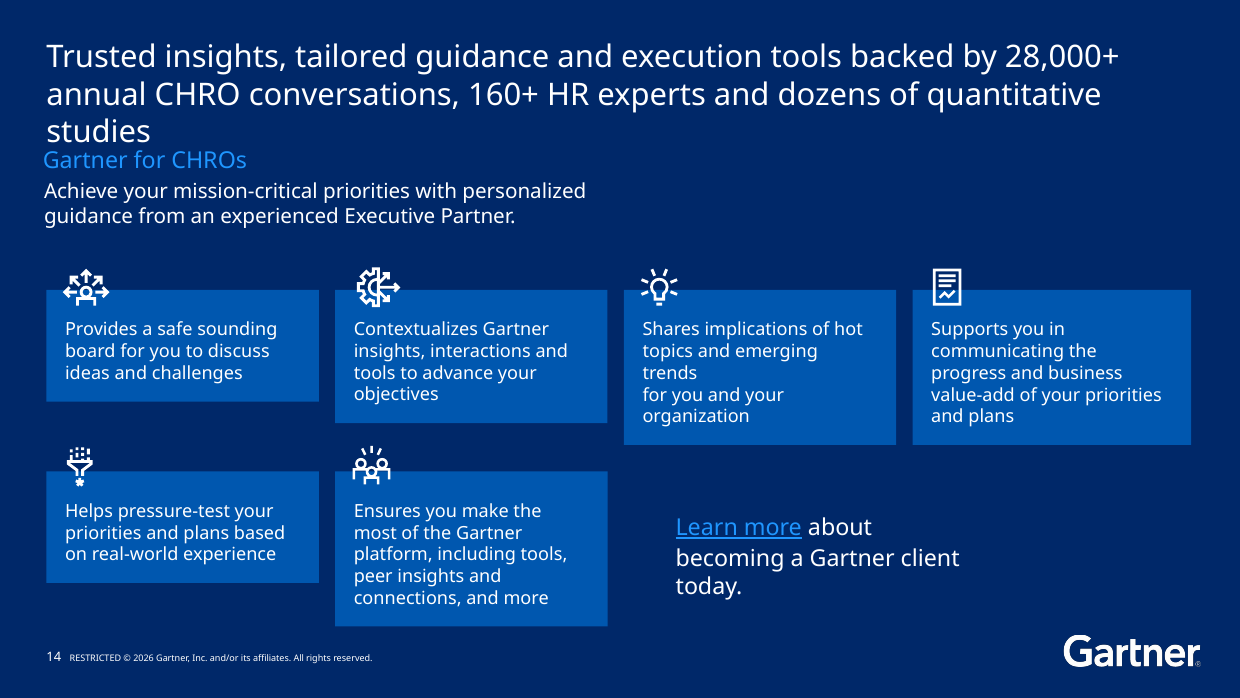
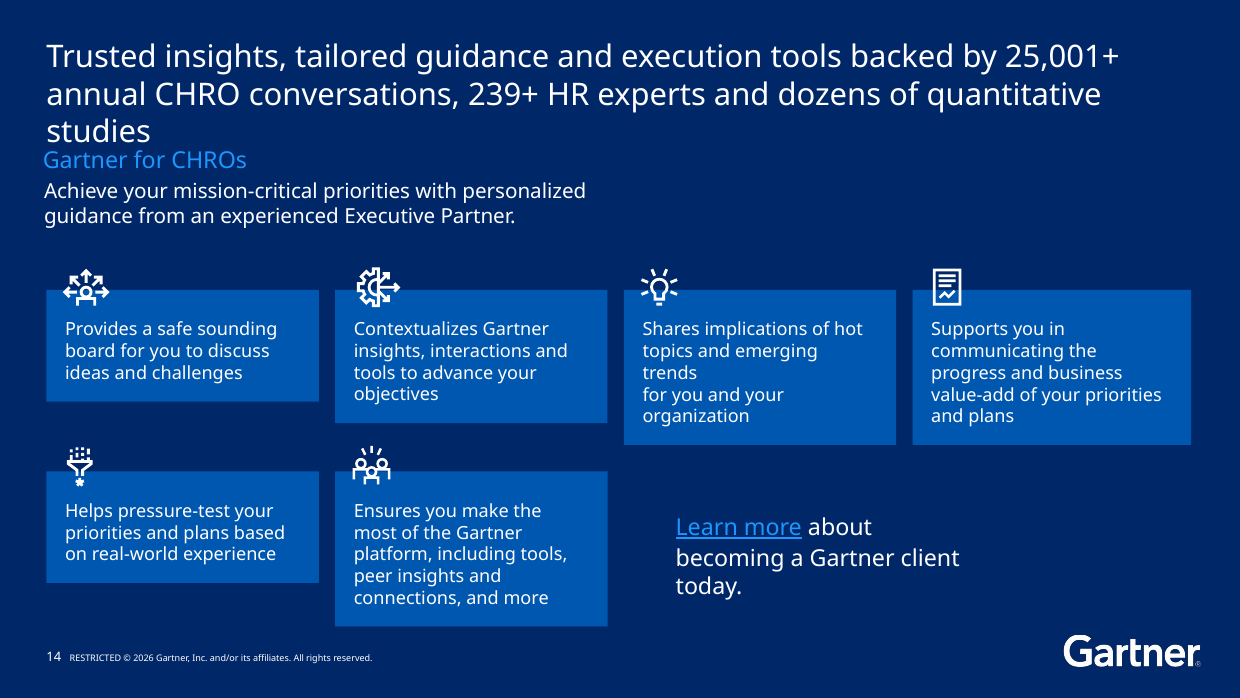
28,000+: 28,000+ -> 25,001+
160+: 160+ -> 239+
